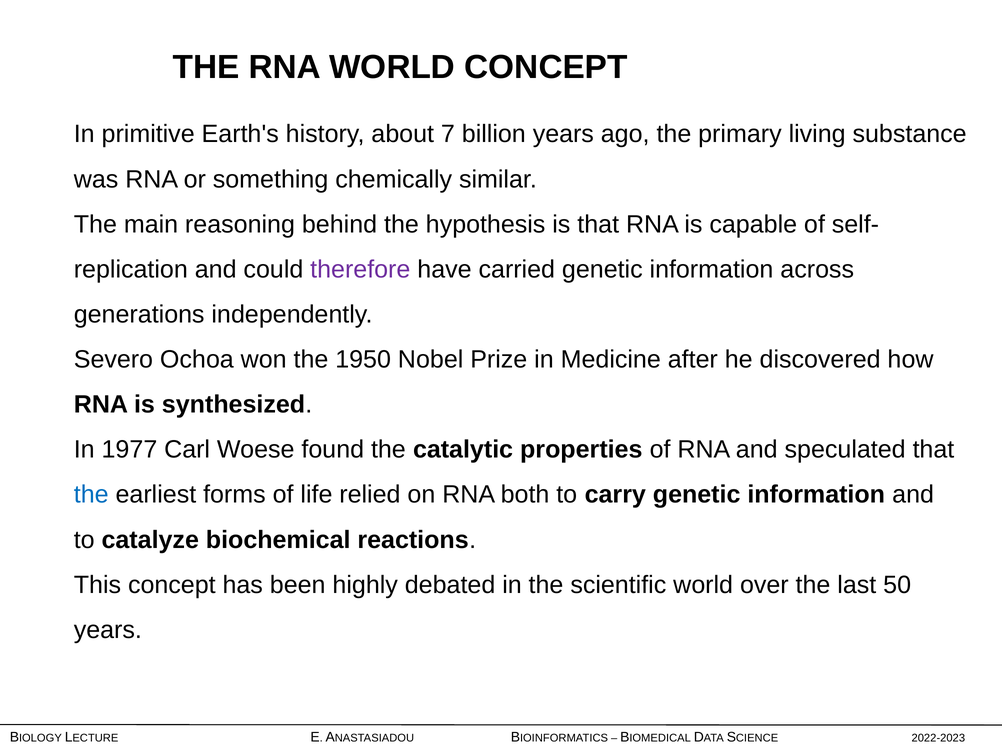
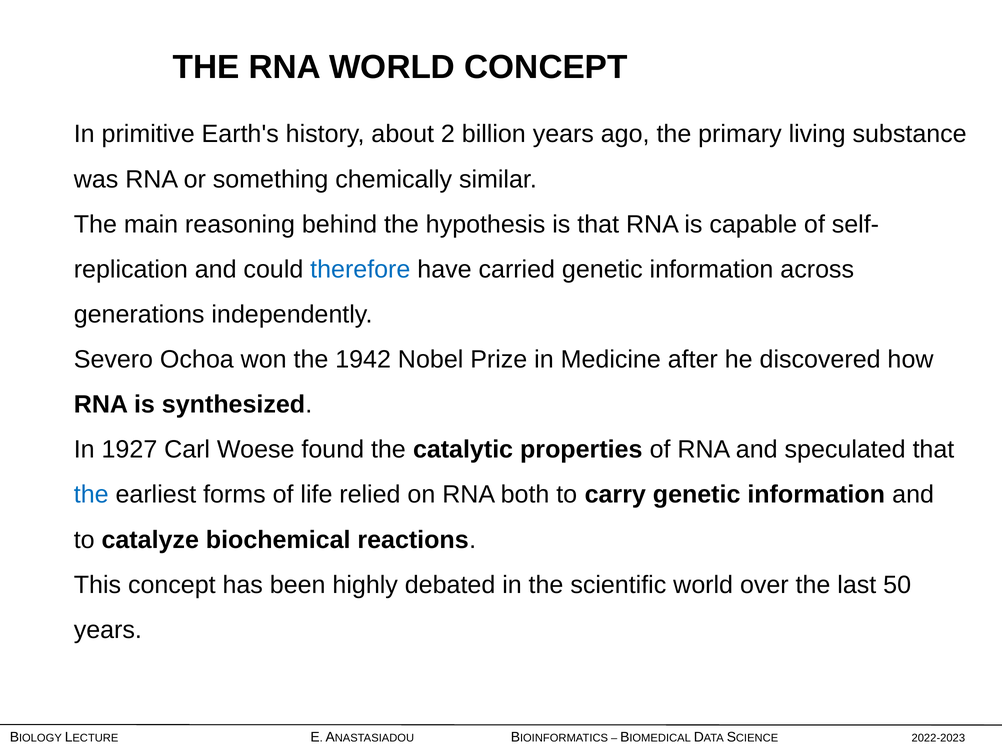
7: 7 -> 2
therefore colour: purple -> blue
1950: 1950 -> 1942
1977: 1977 -> 1927
